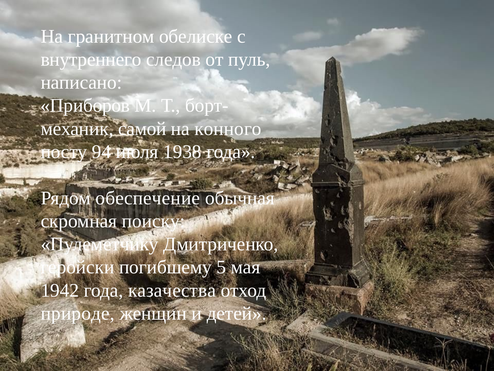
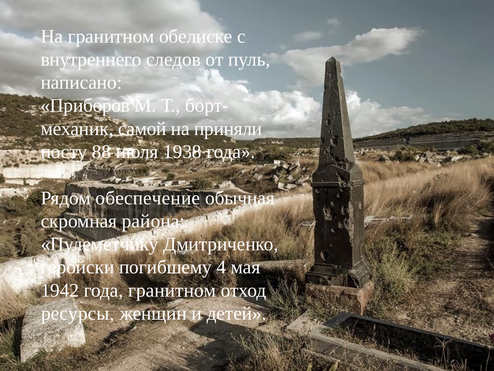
конного: конного -> приняли
94: 94 -> 88
поиску: поиску -> района
5: 5 -> 4
года казачества: казачества -> гранитном
природе: природе -> ресурсы
